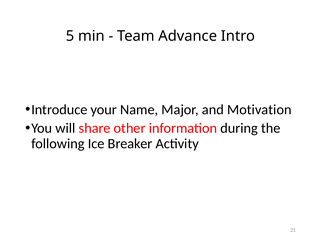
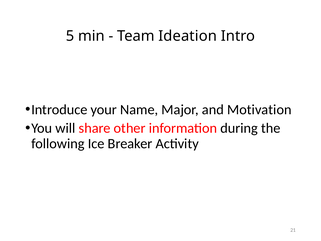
Advance: Advance -> Ideation
